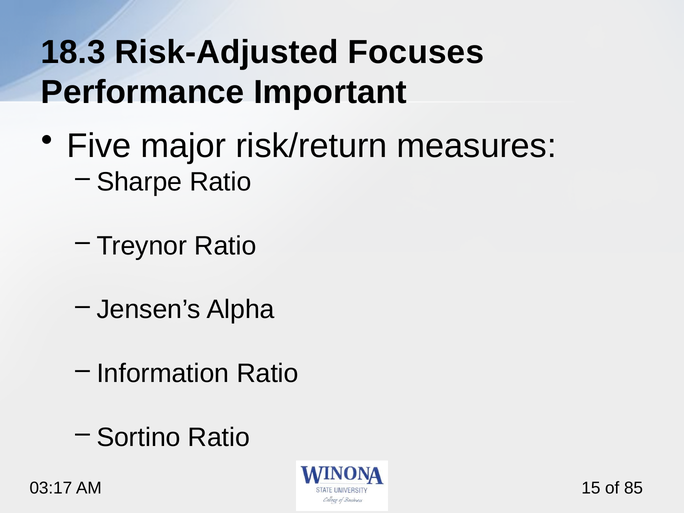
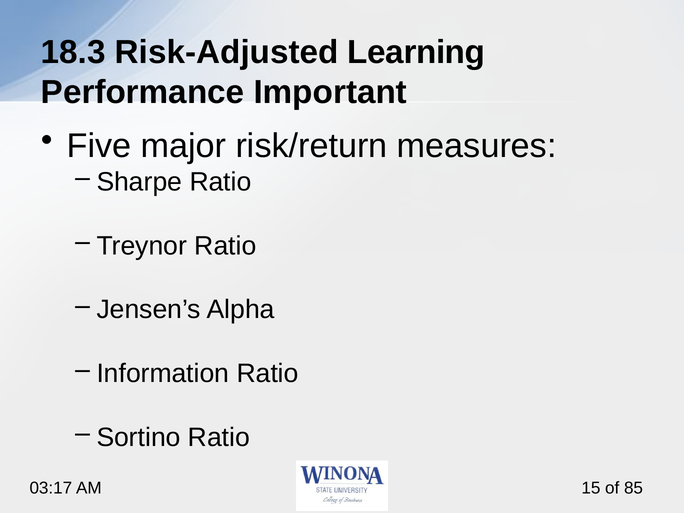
Focuses: Focuses -> Learning
